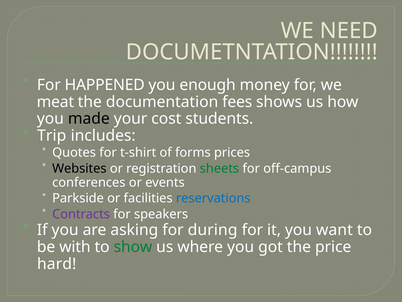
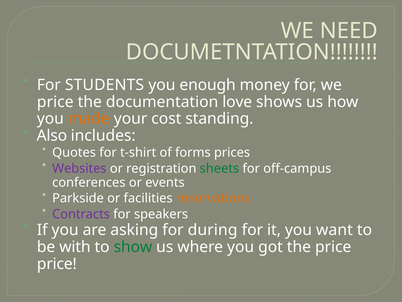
HAPPENED: HAPPENED -> STUDENTS
meat at (55, 102): meat -> price
fees: fees -> love
made colour: black -> orange
students: students -> standing
Trip: Trip -> Also
Websites colour: black -> purple
reservations colour: blue -> orange
hard at (57, 263): hard -> price
